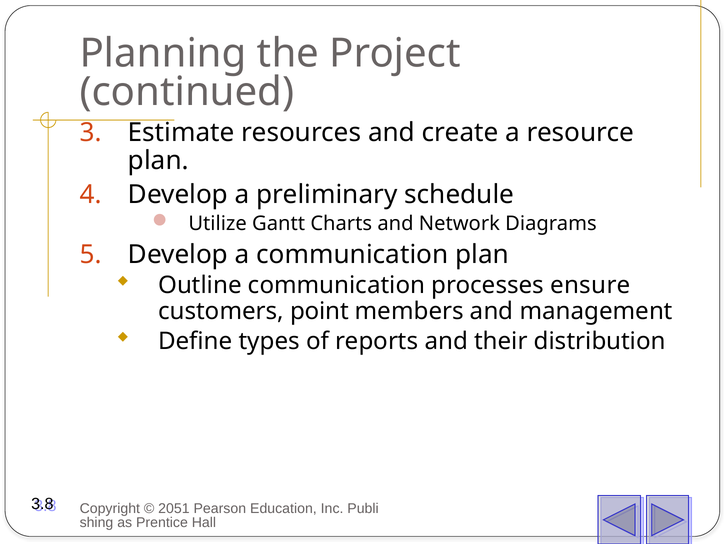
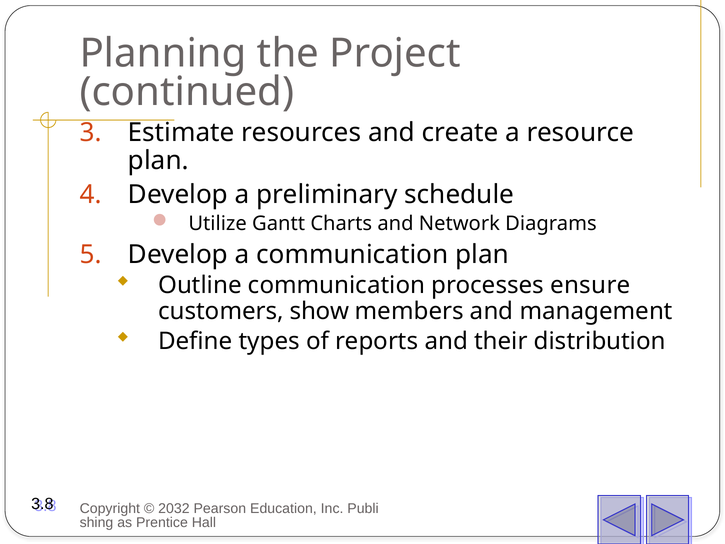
point: point -> show
2051: 2051 -> 2032
